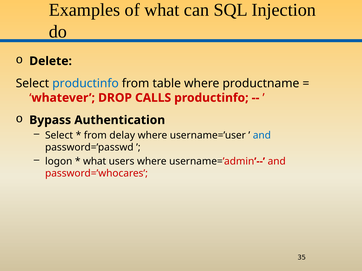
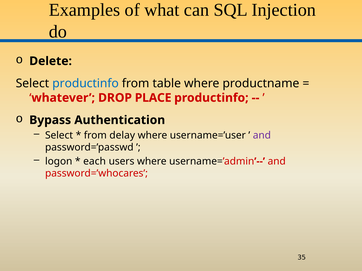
CALLS: CALLS -> PLACE
and at (262, 135) colour: blue -> purple
what at (95, 162): what -> each
